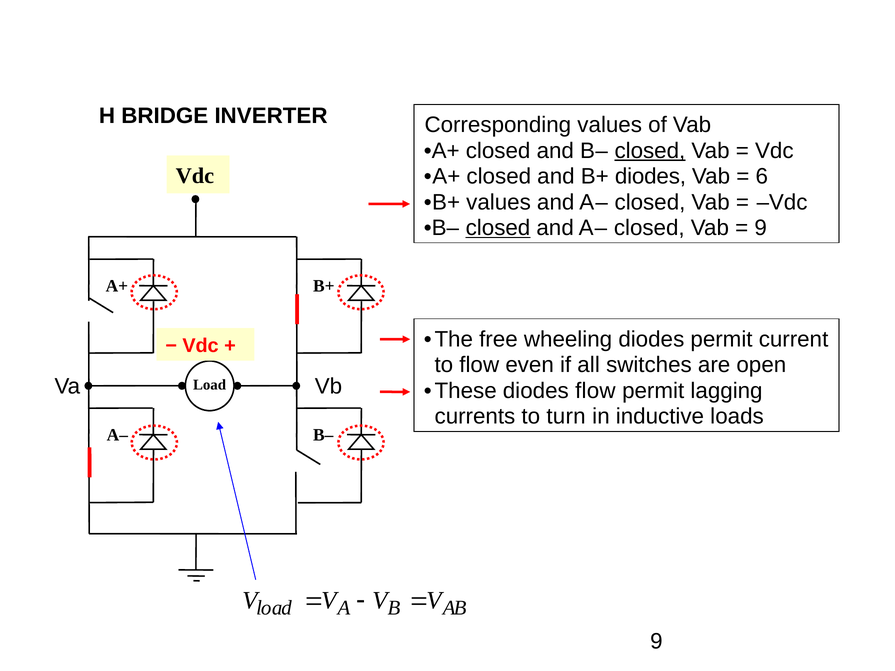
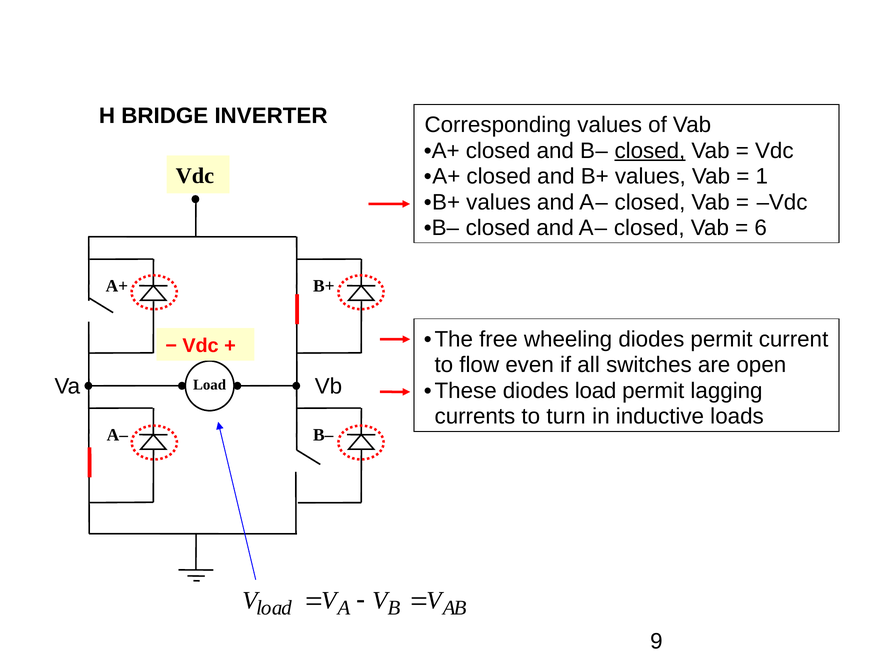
and B+ diodes: diodes -> values
6: 6 -> 1
closed at (498, 228) underline: present -> none
9 at (761, 228): 9 -> 6
diodes flow: flow -> load
